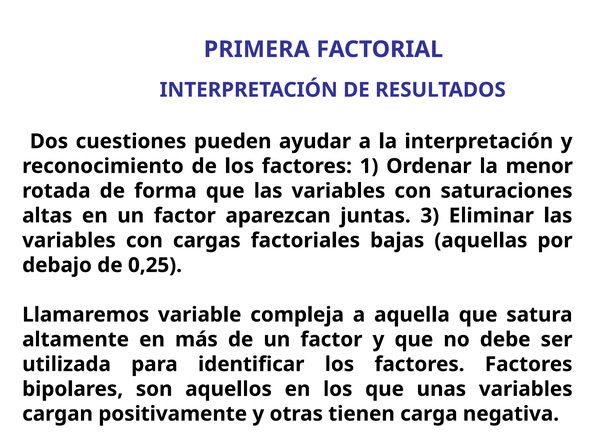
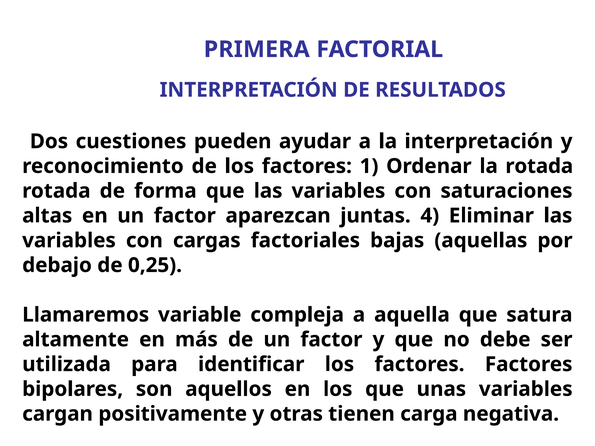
la menor: menor -> rotada
3: 3 -> 4
